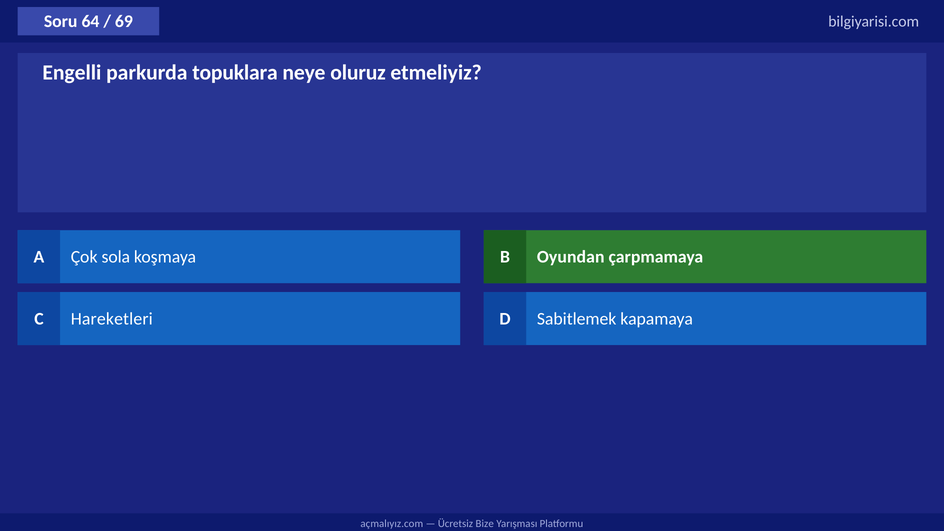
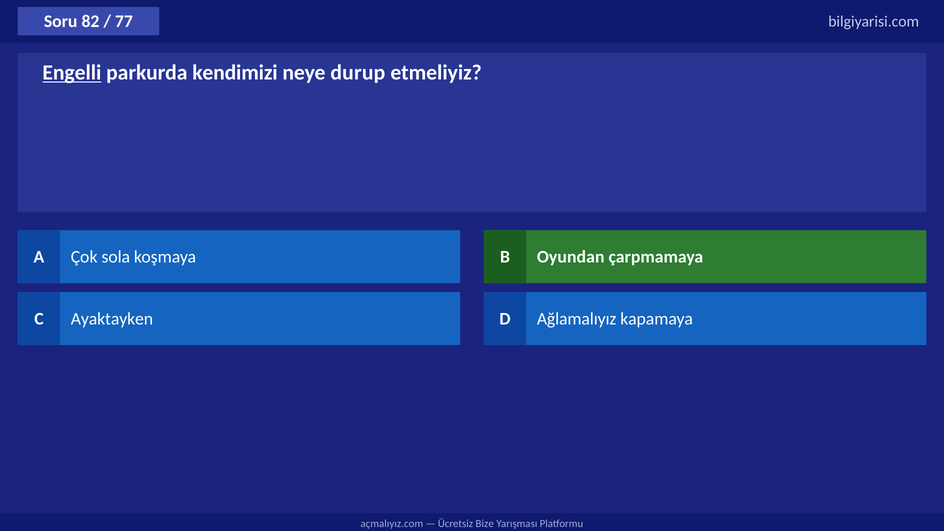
64: 64 -> 82
69: 69 -> 77
Engelli underline: none -> present
topuklara: topuklara -> kendimizi
oluruz: oluruz -> durup
Hareketleri: Hareketleri -> Ayaktayken
Sabitlemek: Sabitlemek -> Ağlamalıyız
